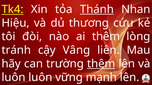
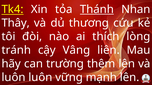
Hiệu: Hiệu -> Thây
ai thêm: thêm -> thích
thêm at (101, 64) underline: present -> none
